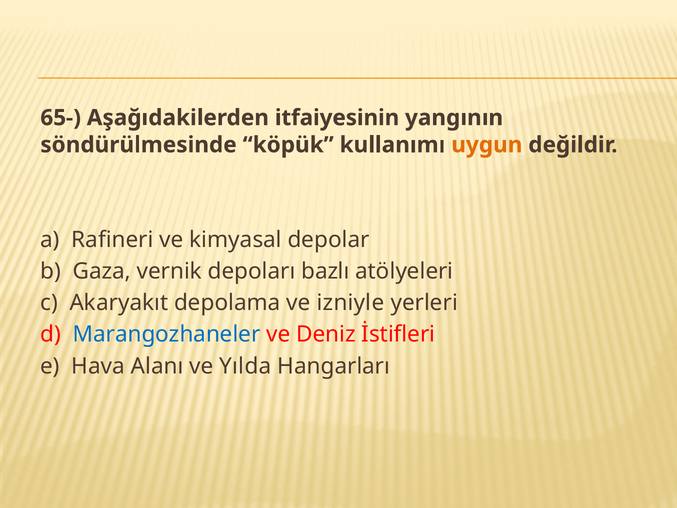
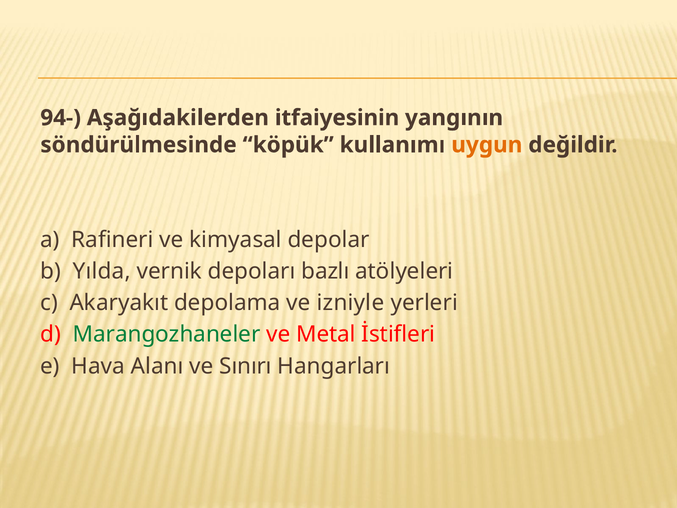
65-: 65- -> 94-
Gaza: Gaza -> Yılda
Marangozhaneler colour: blue -> green
Deniz: Deniz -> Metal
Yılda: Yılda -> Sınırı
